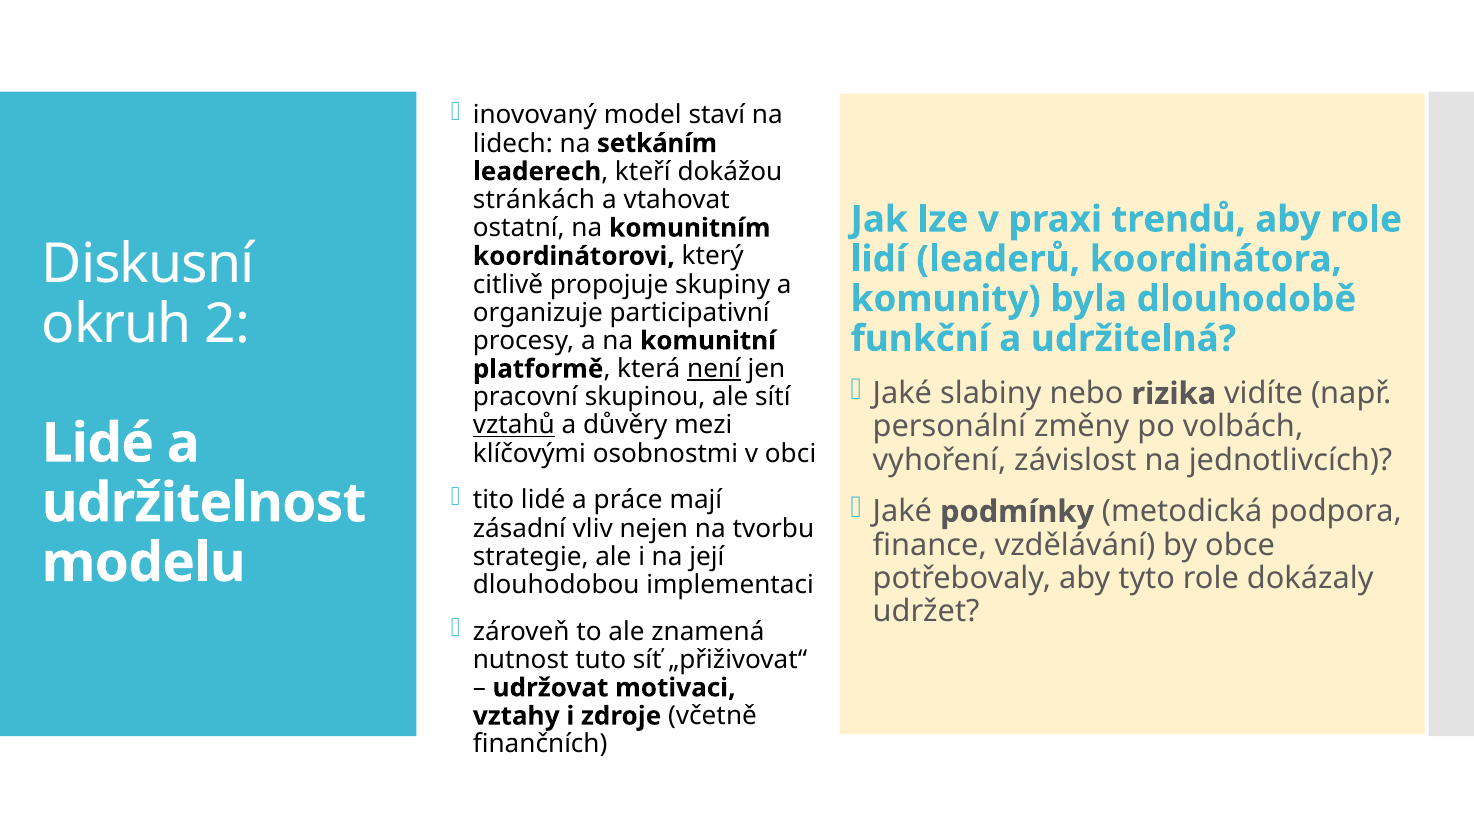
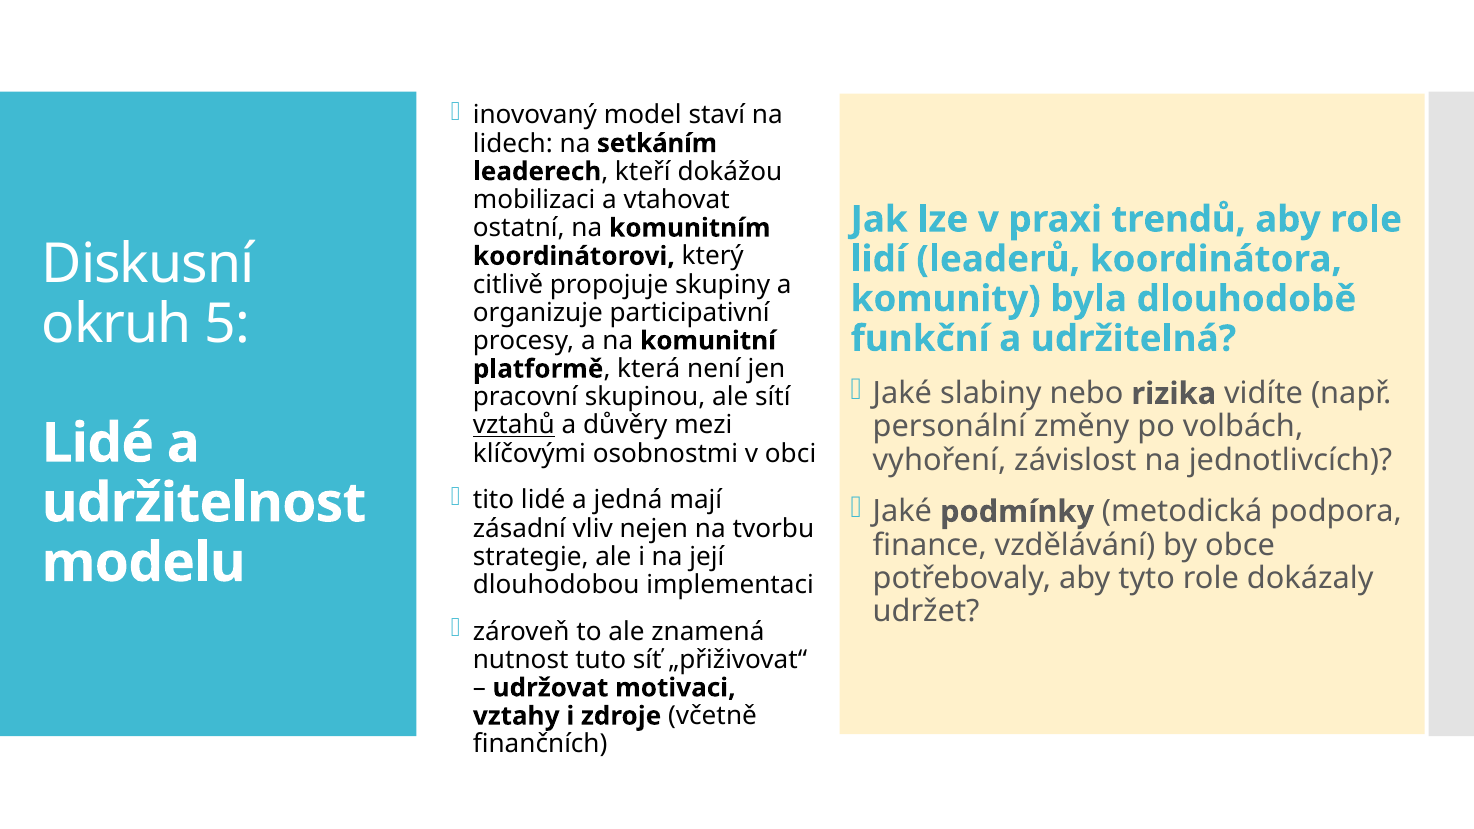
stránkách: stránkách -> mobilizaci
2: 2 -> 5
není underline: present -> none
práce: práce -> jedná
